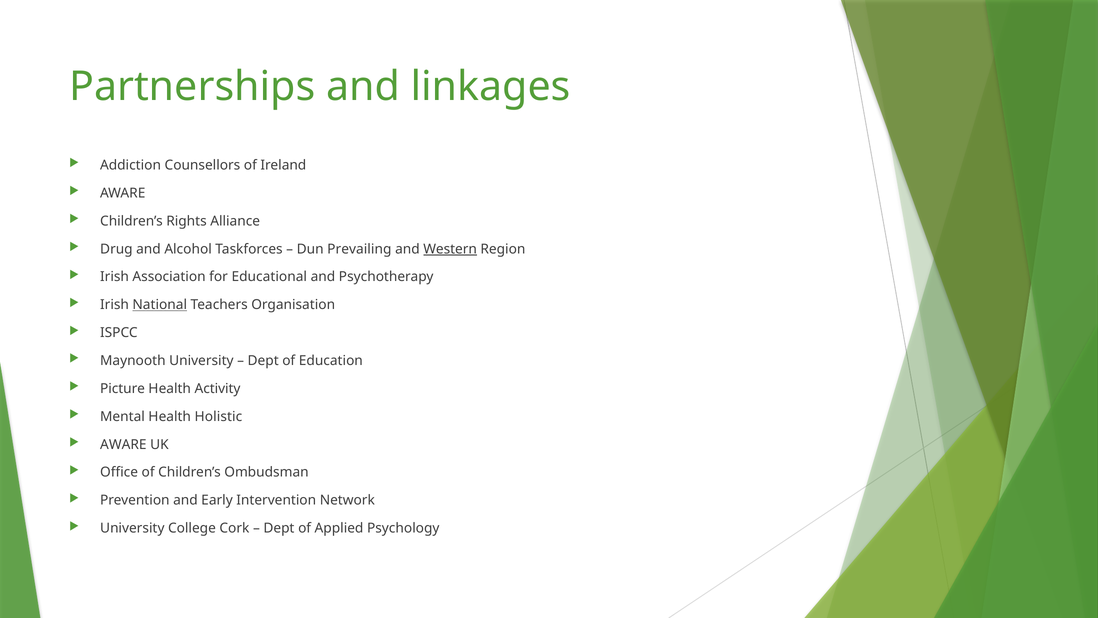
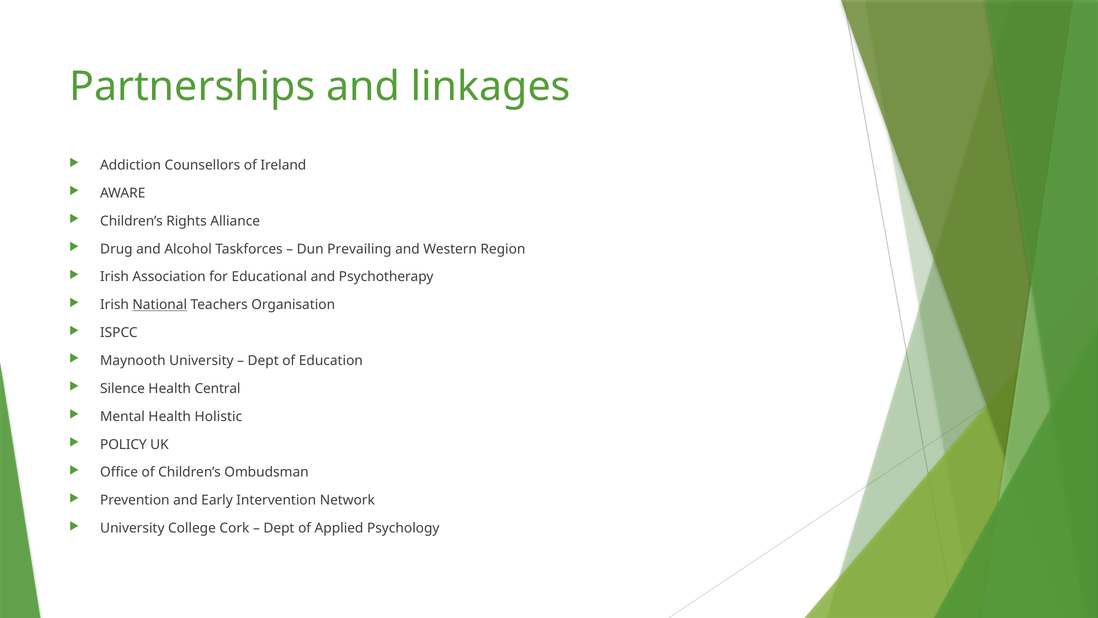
Western underline: present -> none
Picture: Picture -> Silence
Activity: Activity -> Central
AWARE at (123, 444): AWARE -> POLICY
